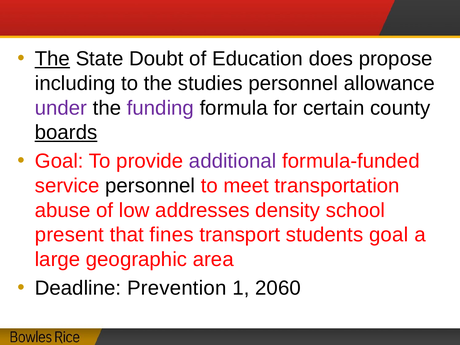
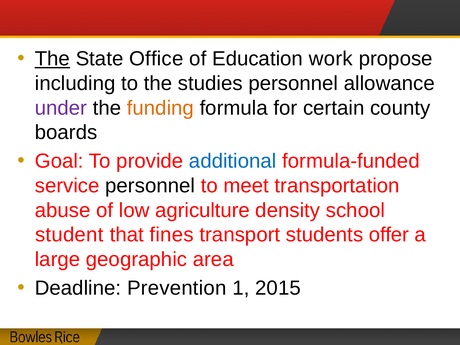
Doubt: Doubt -> Office
does: does -> work
funding colour: purple -> orange
boards underline: present -> none
additional colour: purple -> blue
addresses: addresses -> agriculture
present: present -> student
students goal: goal -> offer
2060: 2060 -> 2015
